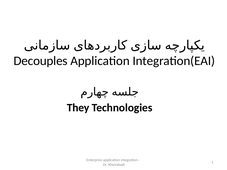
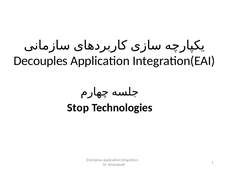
They: They -> Stop
